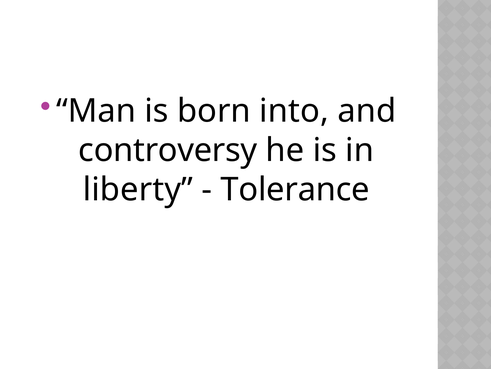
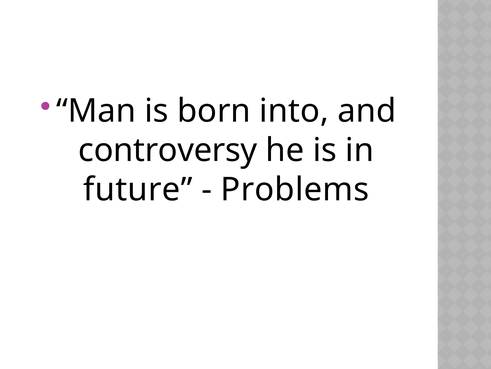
liberty: liberty -> future
Tolerance: Tolerance -> Problems
